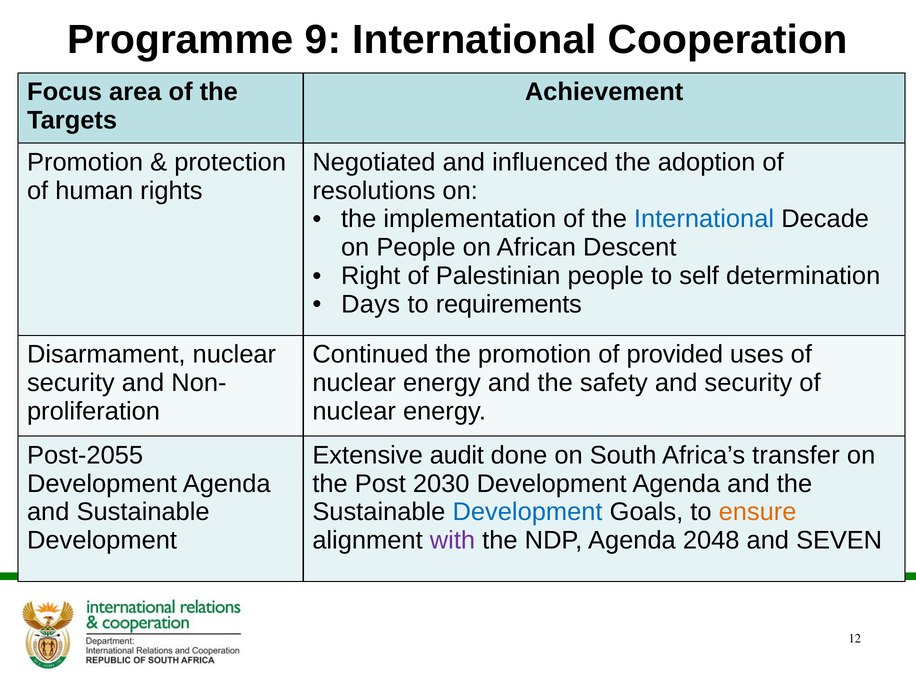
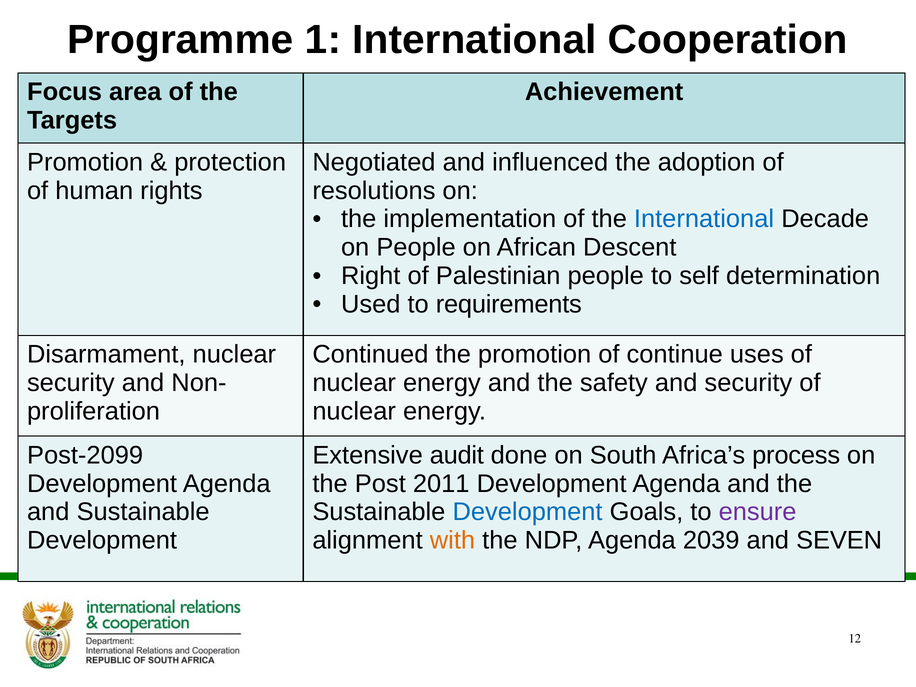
9: 9 -> 1
Days: Days -> Used
provided: provided -> continue
Post-2055: Post-2055 -> Post-2099
transfer: transfer -> process
2030: 2030 -> 2011
ensure colour: orange -> purple
with colour: purple -> orange
2048: 2048 -> 2039
